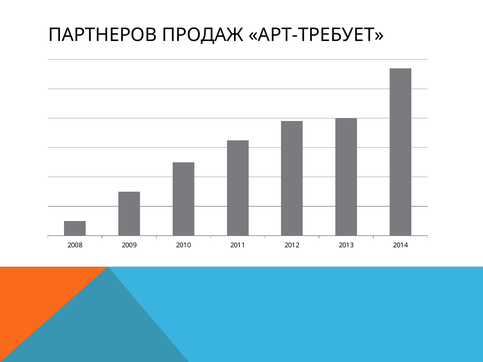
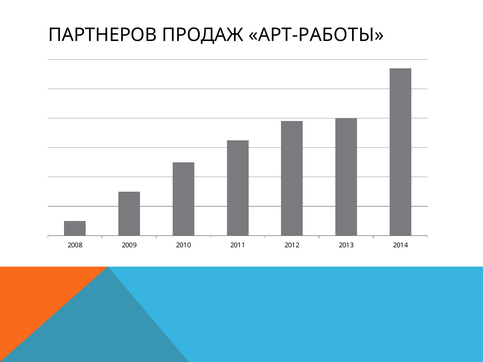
АРТ-ТРЕБУЕТ: АРТ-ТРЕБУЕТ -> АРТ-РАБОТЫ
